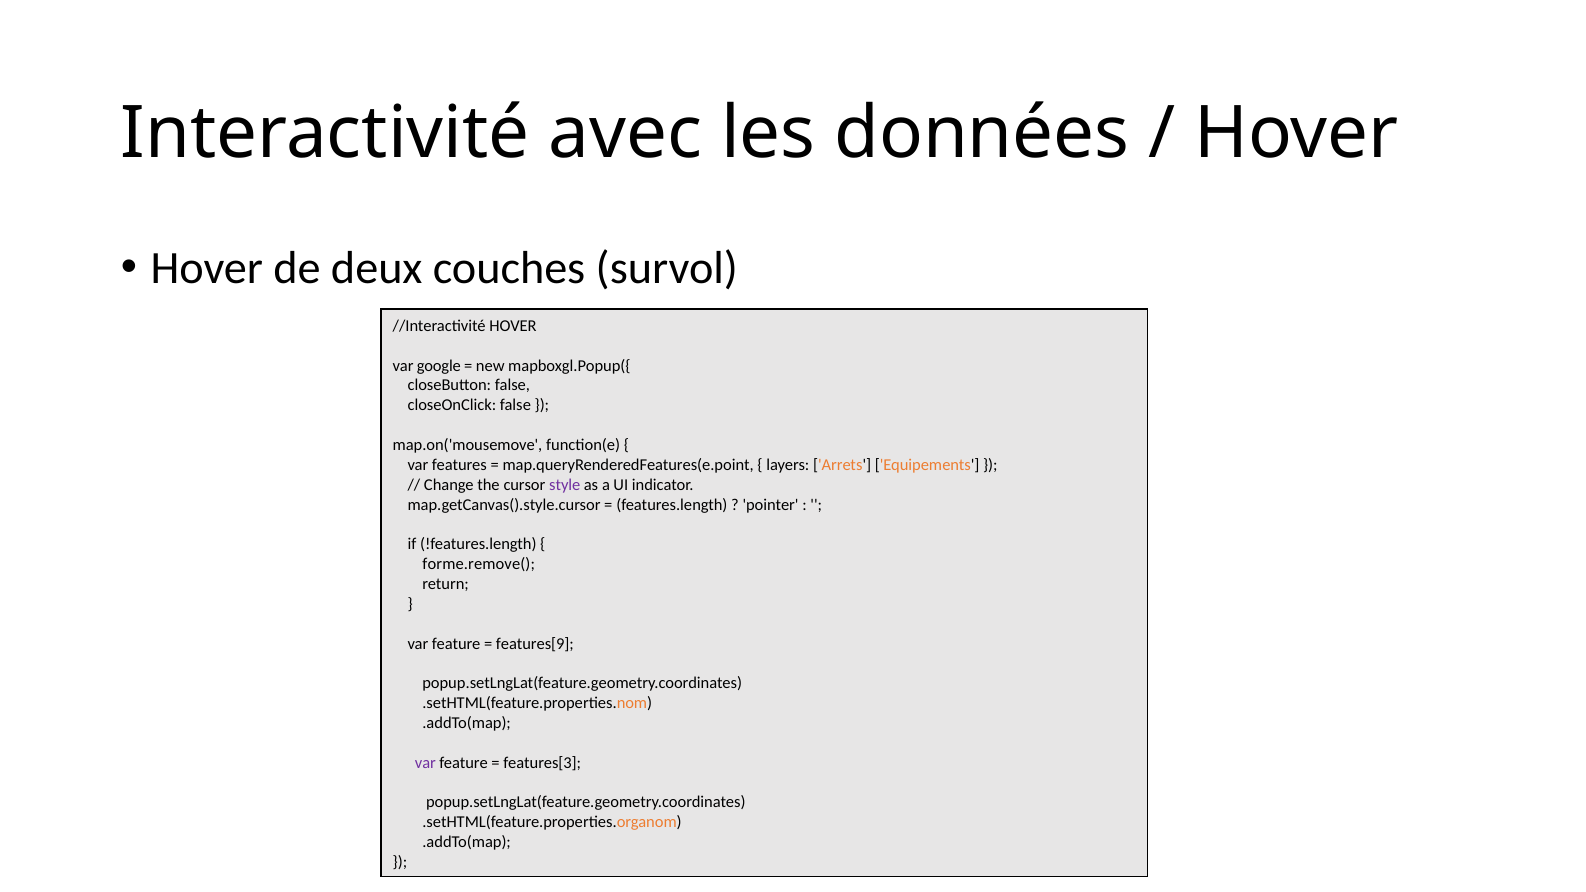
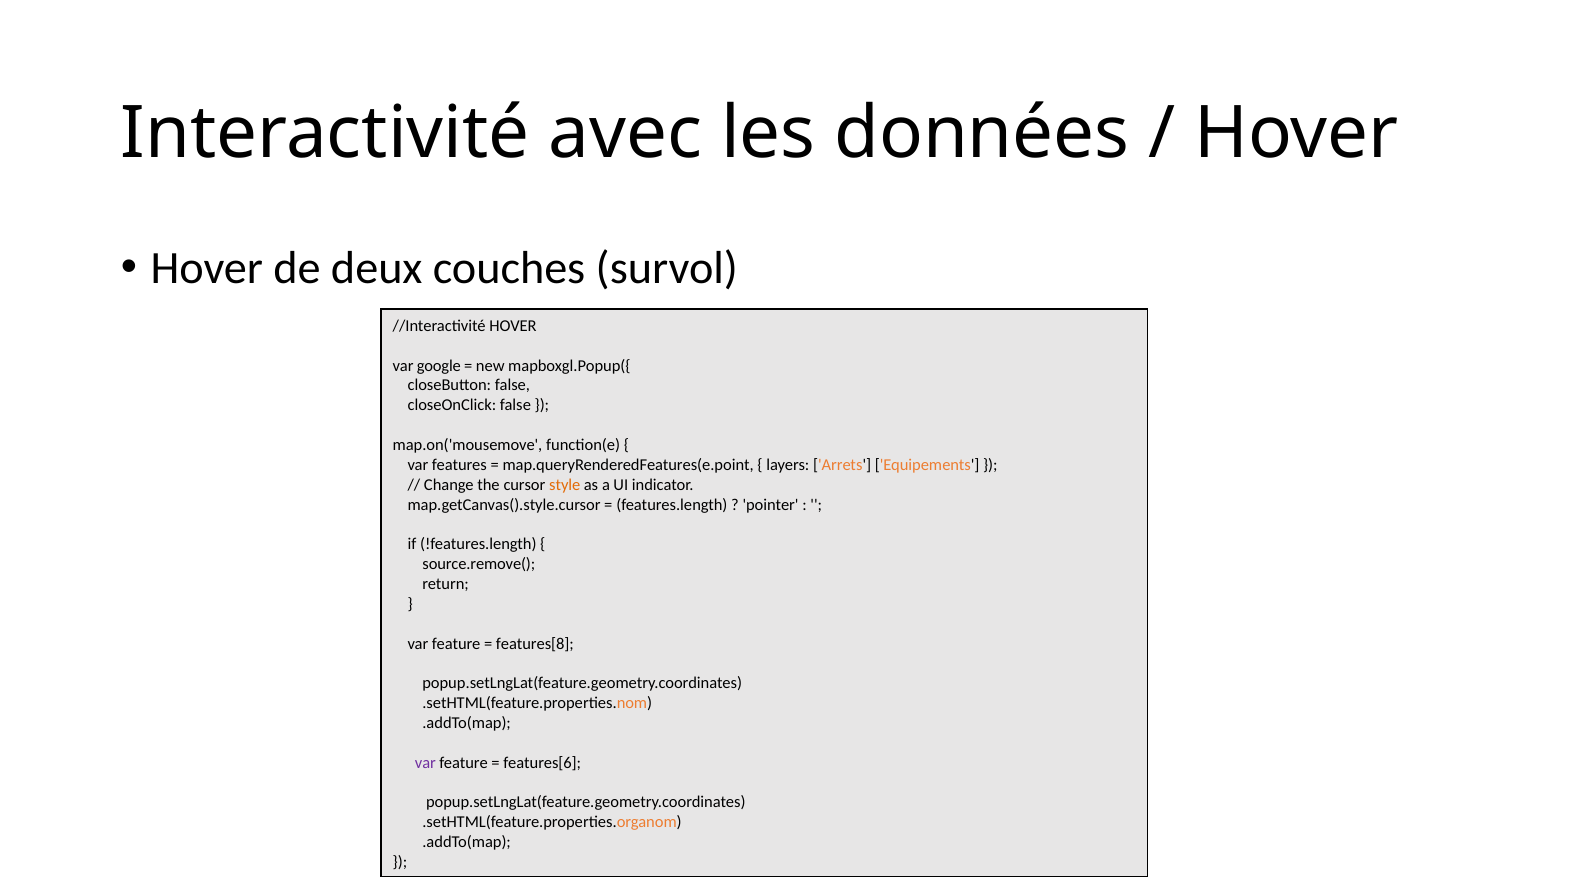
style colour: purple -> orange
forme.remove(: forme.remove( -> source.remove(
features[9: features[9 -> features[8
features[3: features[3 -> features[6
